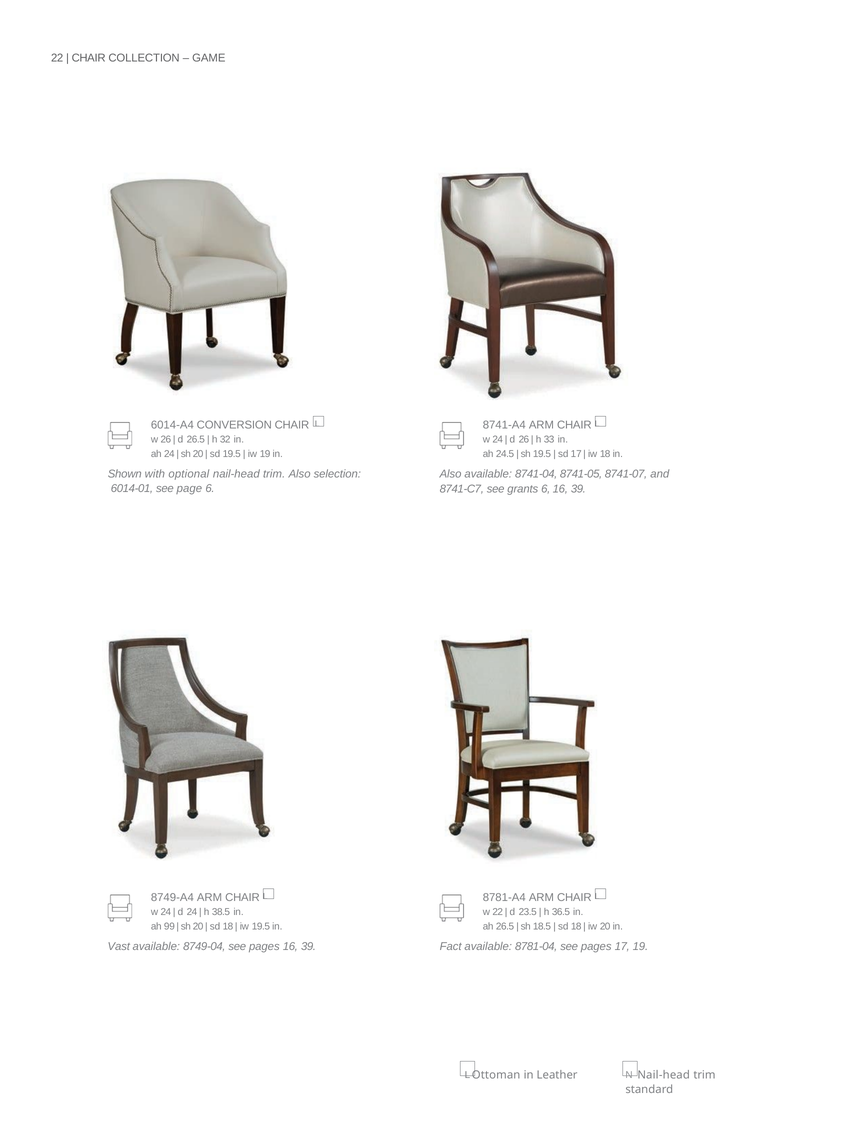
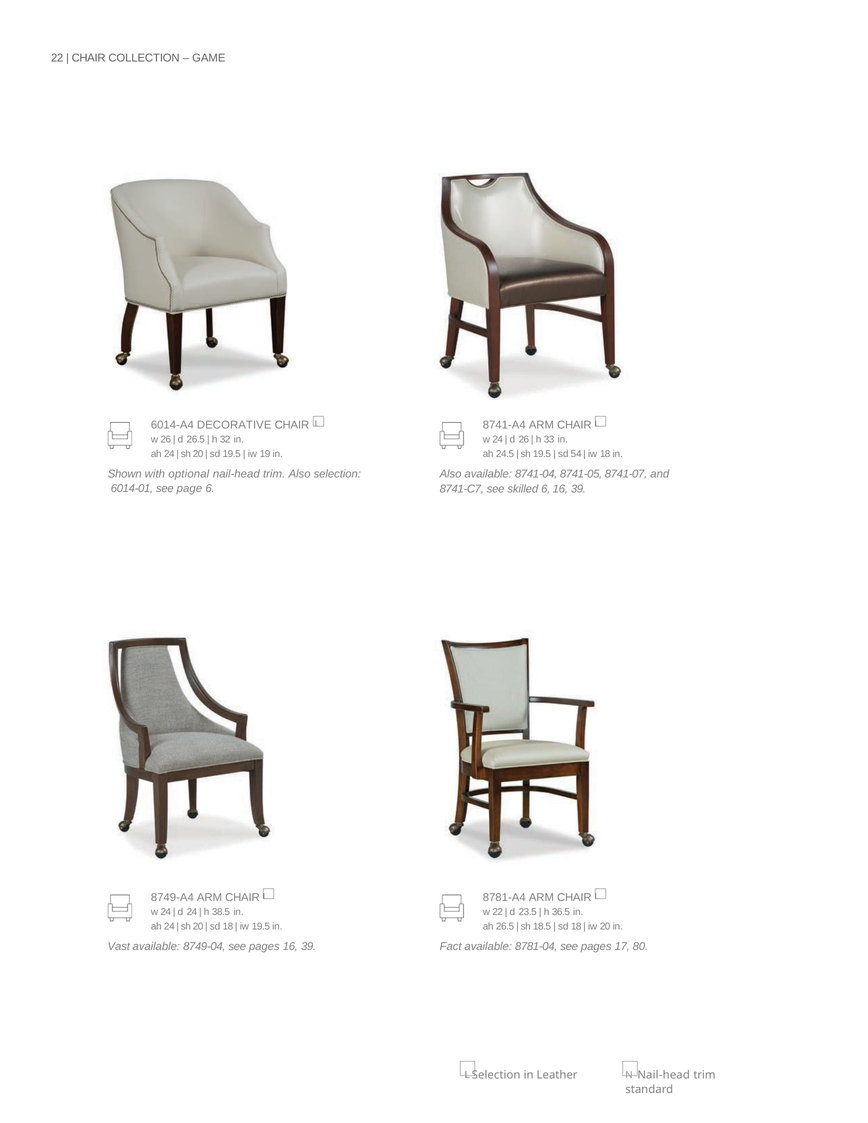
CONVERSION: CONVERSION -> DECORATIVE
sd 17: 17 -> 54
grants: grants -> skilled
99 at (169, 927): 99 -> 24
17 19: 19 -> 80
L Ottoman: Ottoman -> Selection
